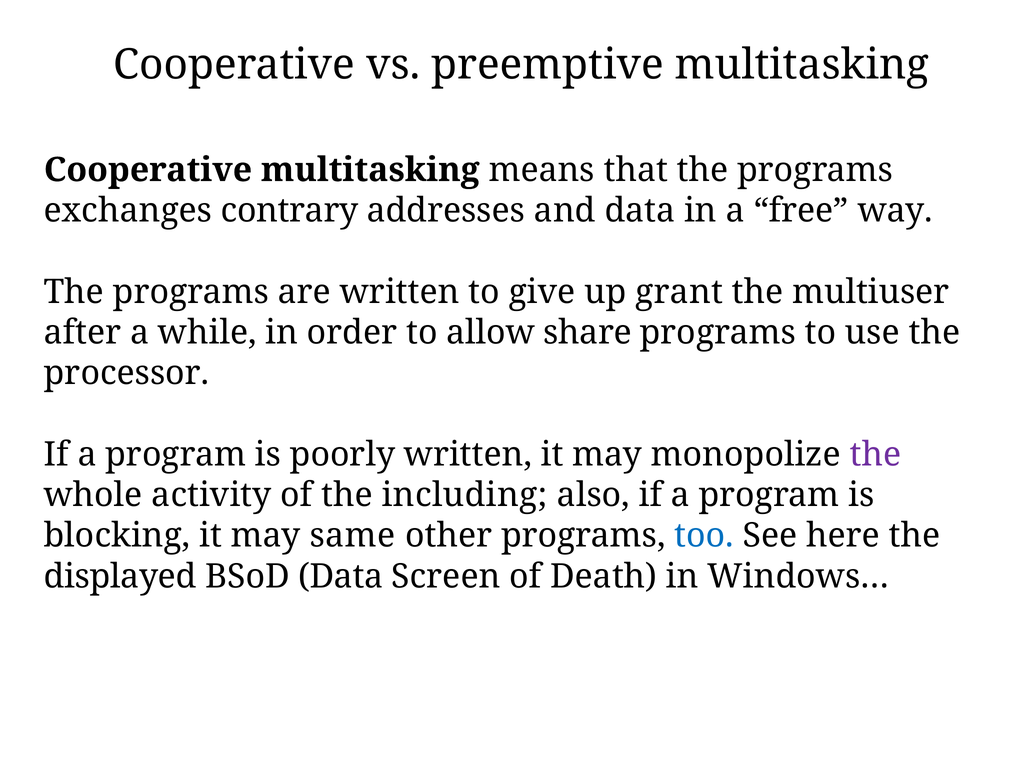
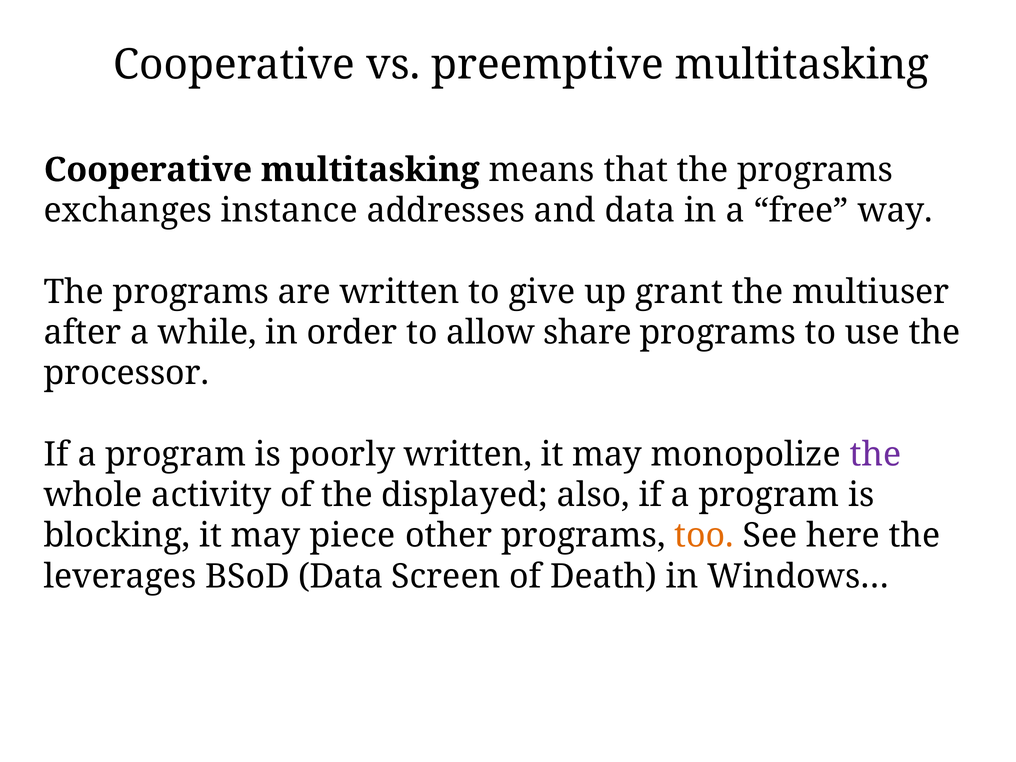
contrary: contrary -> instance
including: including -> displayed
same: same -> piece
too colour: blue -> orange
displayed: displayed -> leverages
